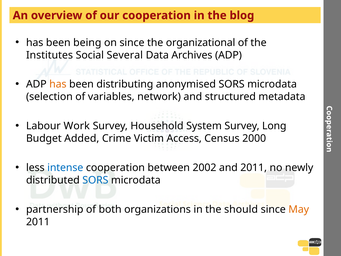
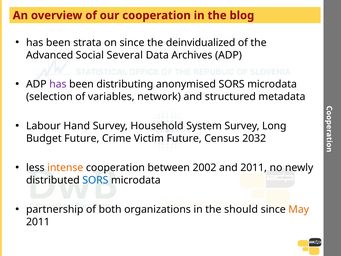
being: being -> strata
organizational: organizational -> deinvidualized
Institutes: Institutes -> Advanced
has at (58, 84) colour: orange -> purple
Work: Work -> Hand
Budget Added: Added -> Future
Victim Access: Access -> Future
2000: 2000 -> 2032
intense colour: blue -> orange
